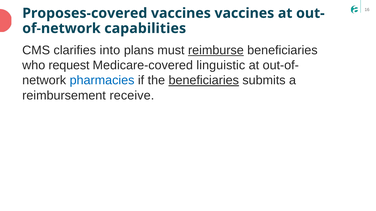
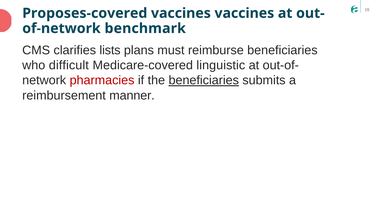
capabilities: capabilities -> benchmark
into: into -> lists
reimburse underline: present -> none
request: request -> difficult
pharmacies colour: blue -> red
receive: receive -> manner
